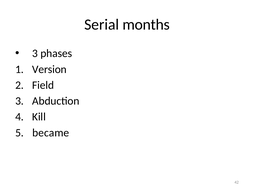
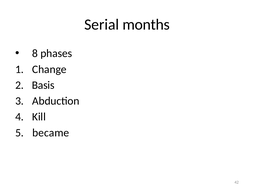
3 at (35, 53): 3 -> 8
Version: Version -> Change
Field: Field -> Basis
